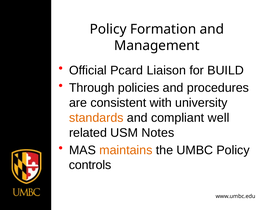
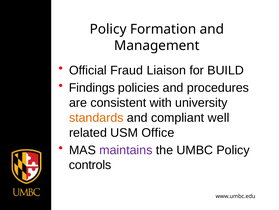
Pcard: Pcard -> Fraud
Through: Through -> Findings
Notes: Notes -> Office
maintains colour: orange -> purple
